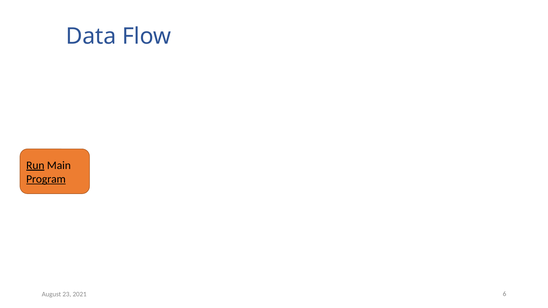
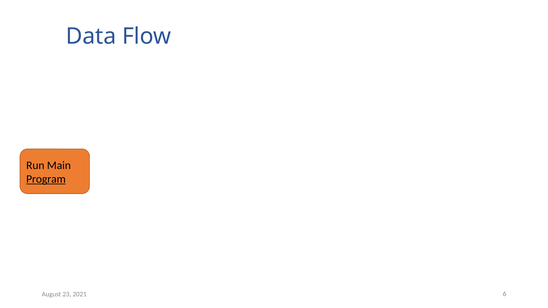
Run underline: present -> none
